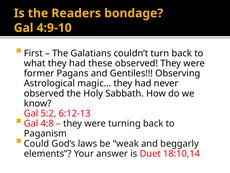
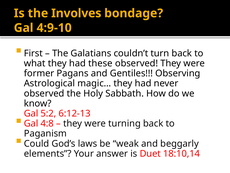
Readers: Readers -> Involves
